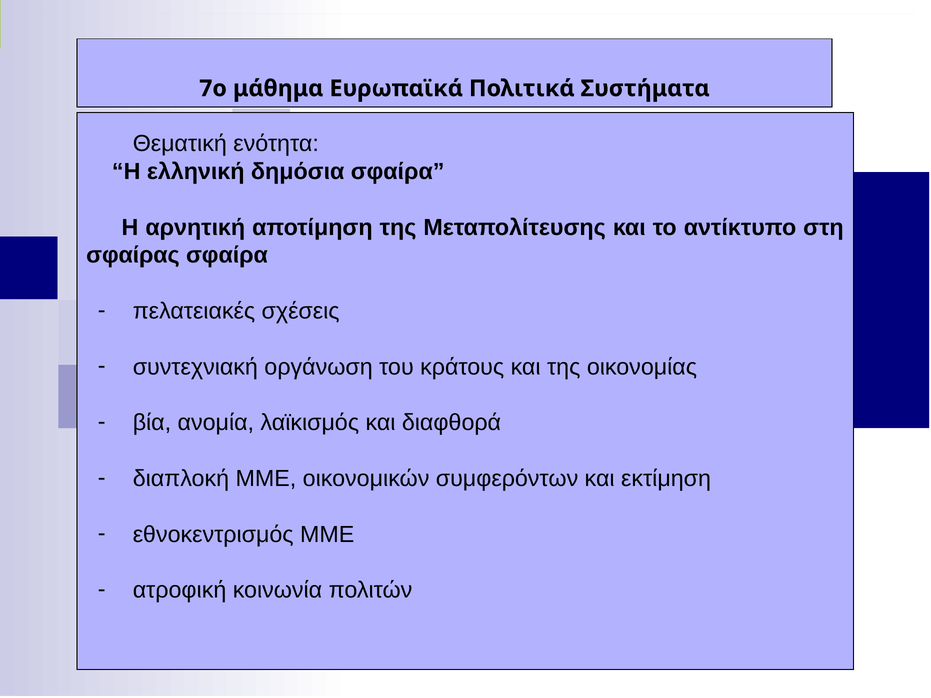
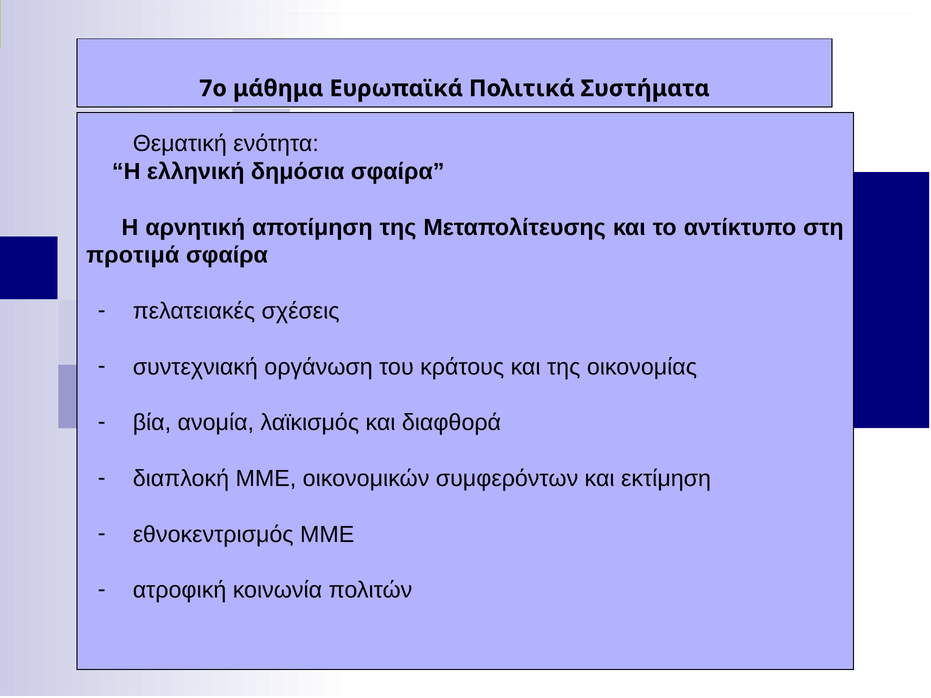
σφαίρας: σφαίρας -> προτιμά
